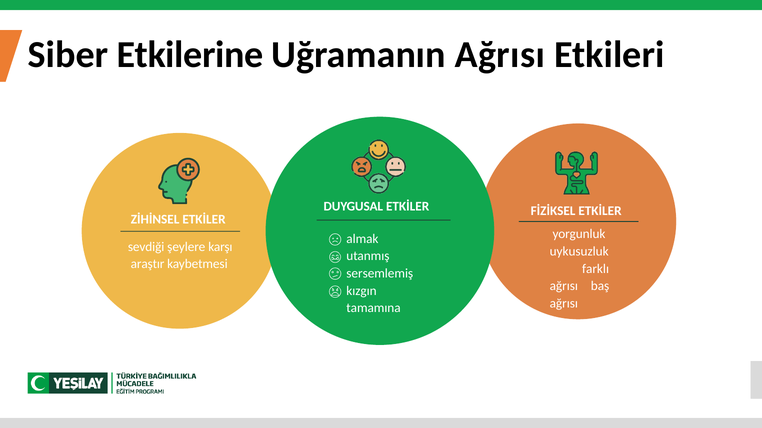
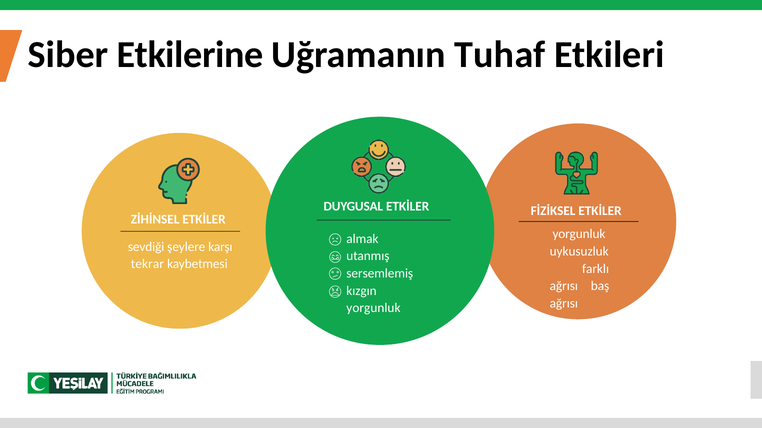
Uğramanın Ağrısı: Ağrısı -> Tuhaf
araştır: araştır -> tekrar
tamamına at (373, 309): tamamına -> yorgunluk
